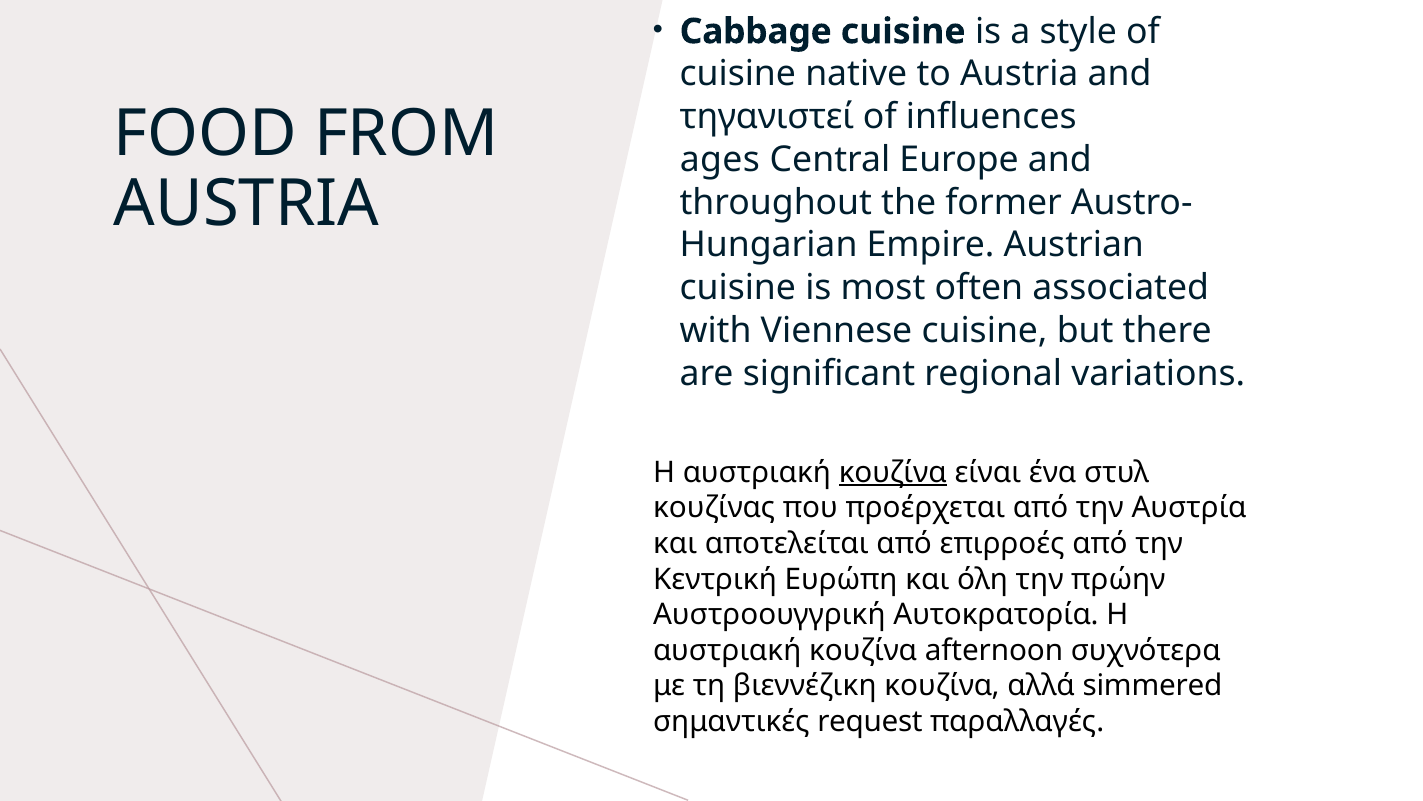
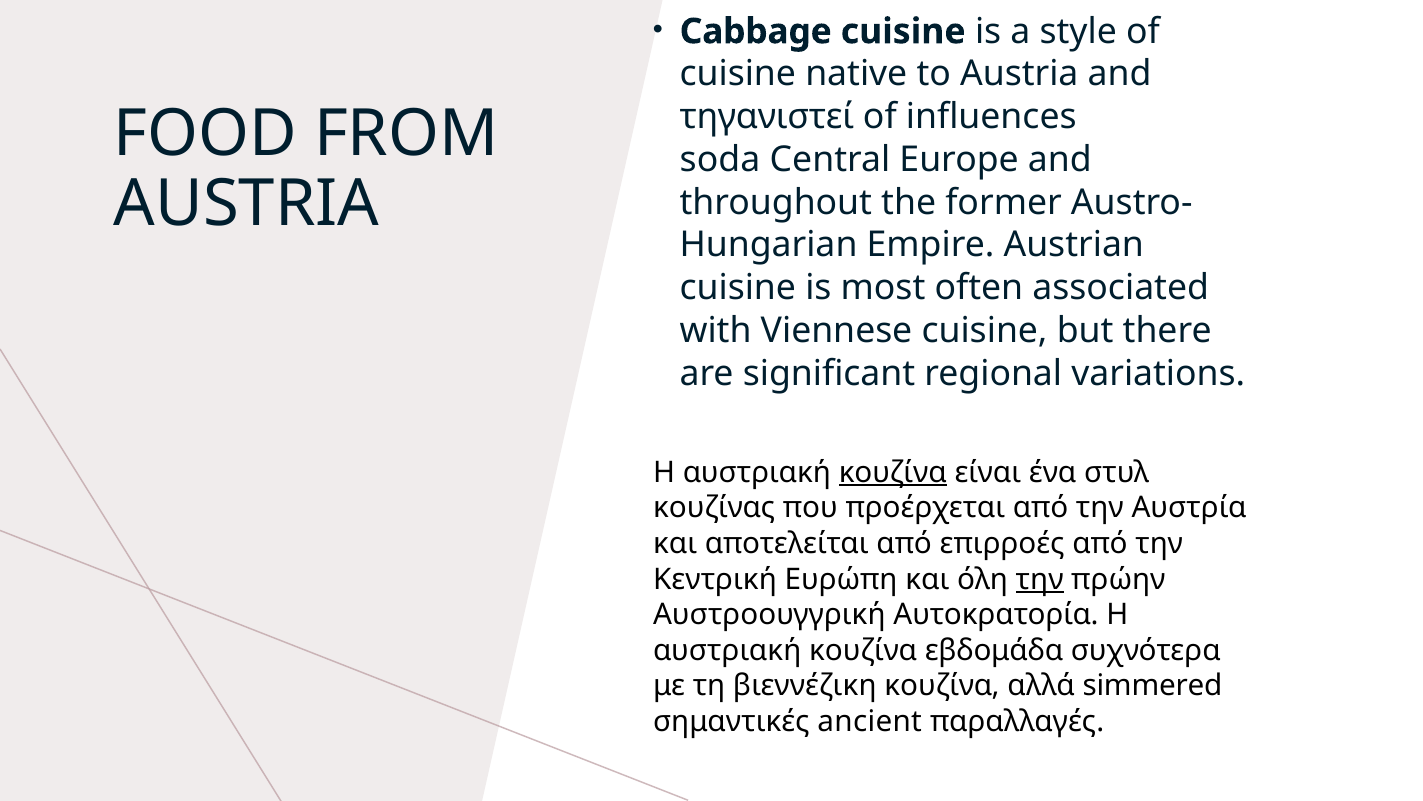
ages: ages -> soda
την at (1040, 579) underline: none -> present
afternoon: afternoon -> εβδομάδα
request: request -> ancient
